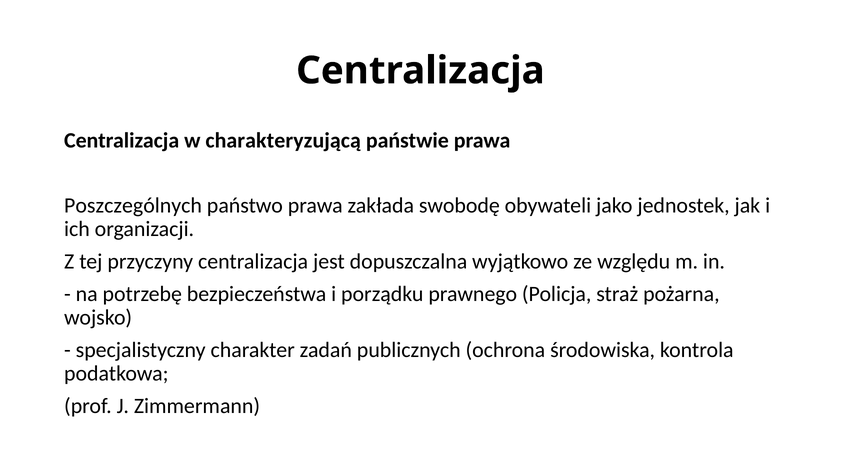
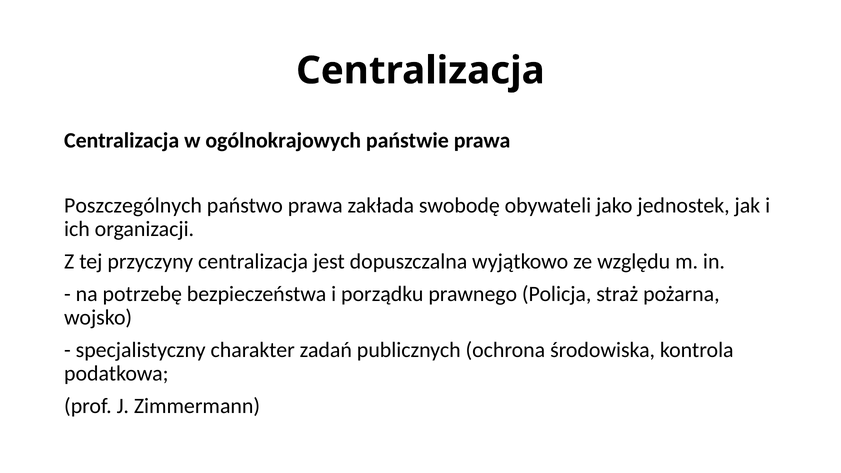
charakteryzującą: charakteryzującą -> ogólnokrajowych
